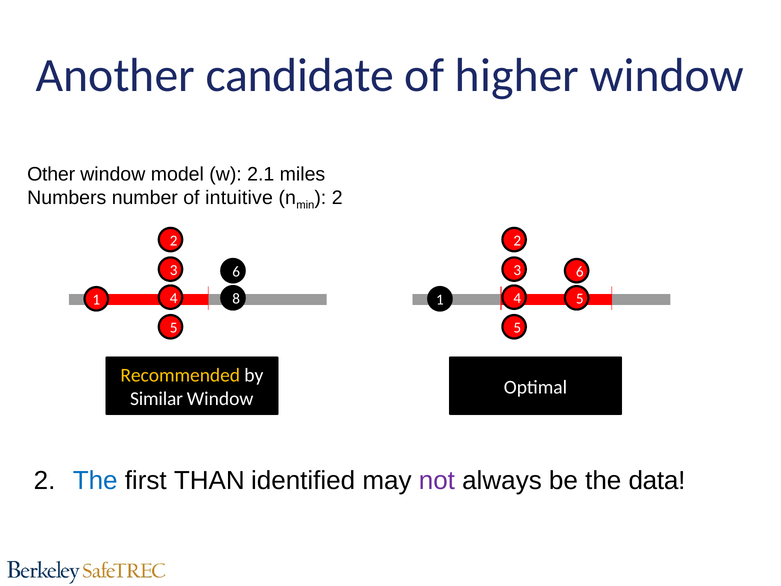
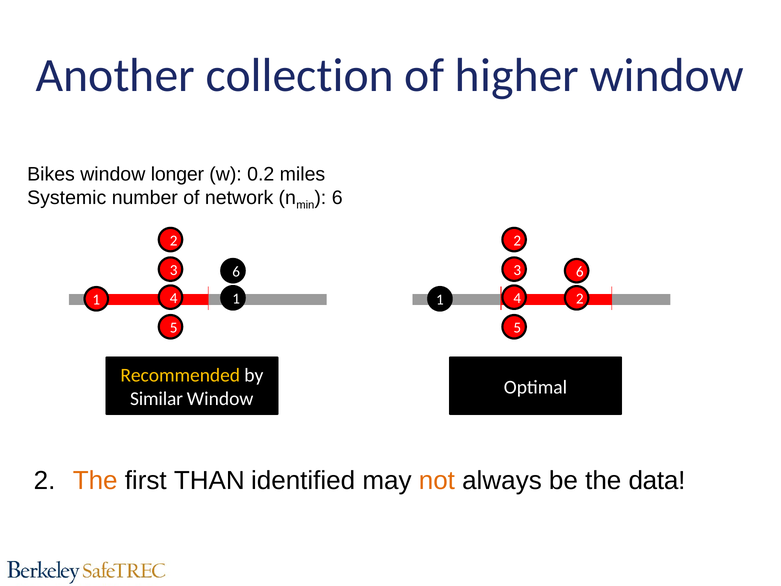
candidate: candidate -> collection
Other: Other -> Bikes
model: model -> longer
2.1: 2.1 -> 0.2
Numbers: Numbers -> Systemic
intuitive: intuitive -> network
2 at (337, 198): 2 -> 6
4 8: 8 -> 1
4 5: 5 -> 2
The at (95, 480) colour: blue -> orange
not colour: purple -> orange
